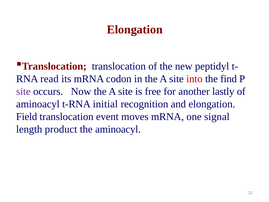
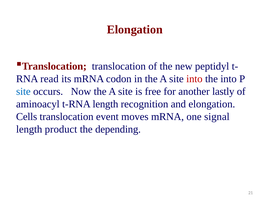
the find: find -> into
site at (23, 91) colour: purple -> blue
t-RNA initial: initial -> length
Field: Field -> Cells
the aminoacyl: aminoacyl -> depending
